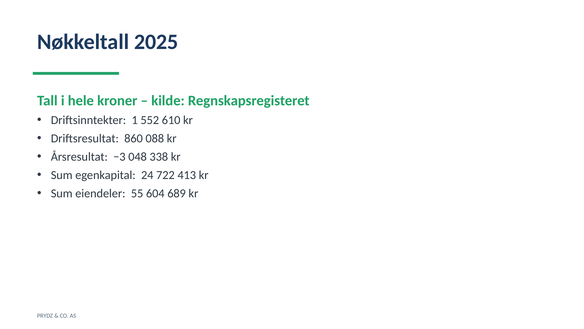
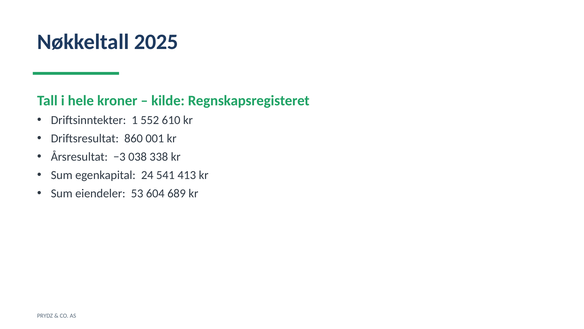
088: 088 -> 001
048: 048 -> 038
722: 722 -> 541
55: 55 -> 53
